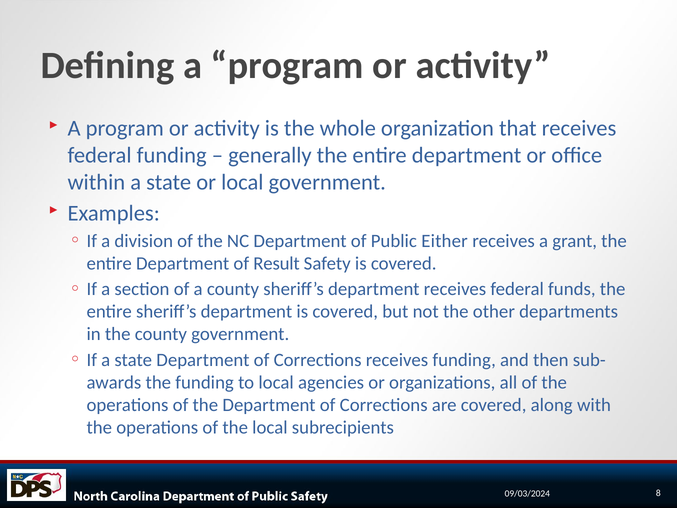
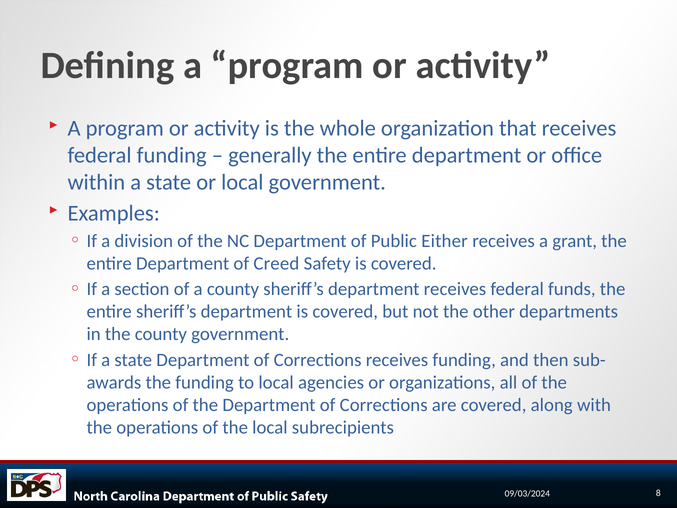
Result: Result -> Creed
